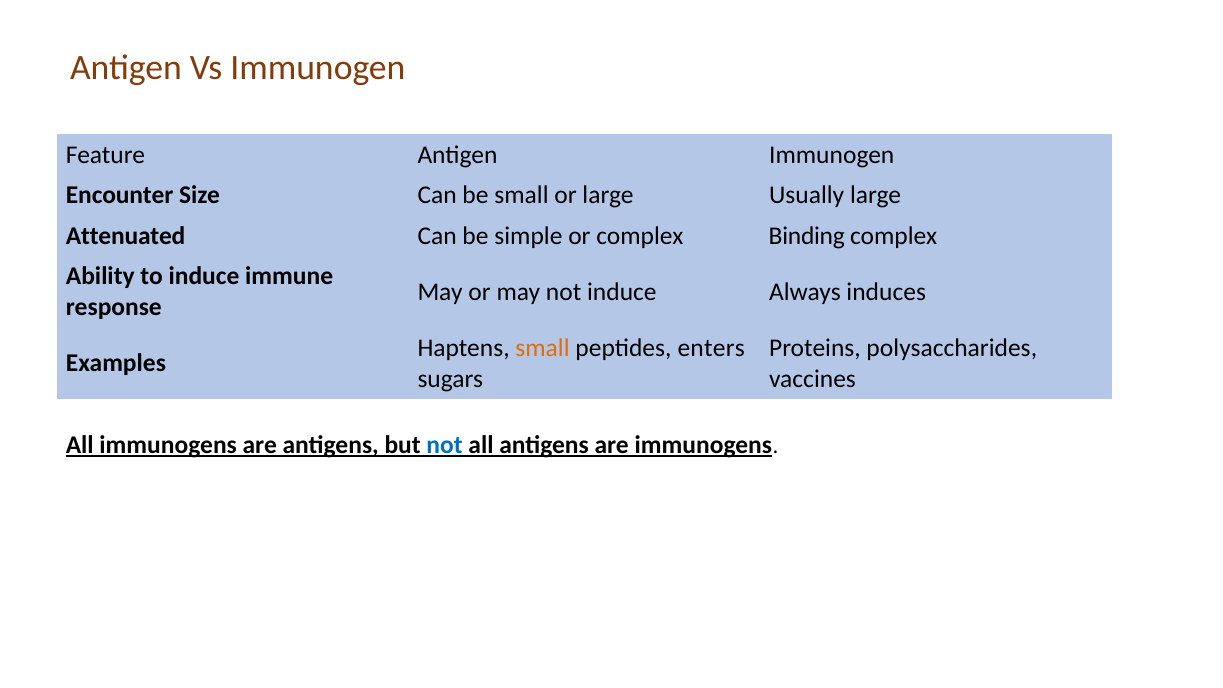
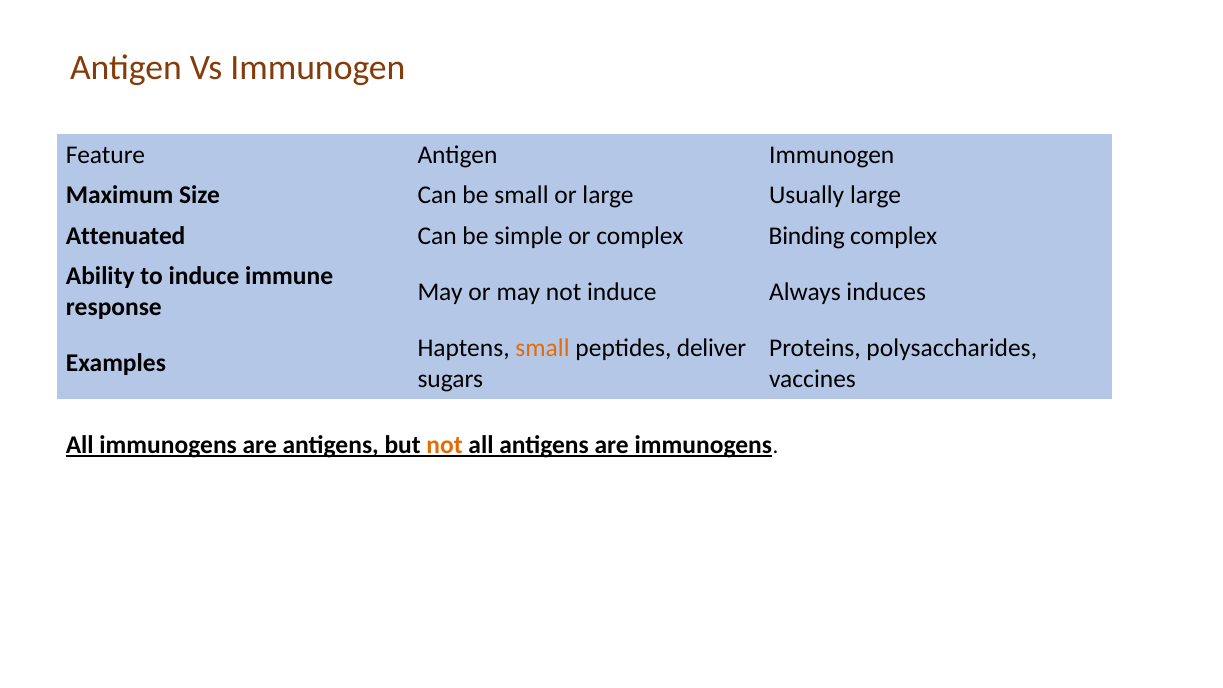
Encounter: Encounter -> Maximum
enters: enters -> deliver
not at (445, 445) colour: blue -> orange
